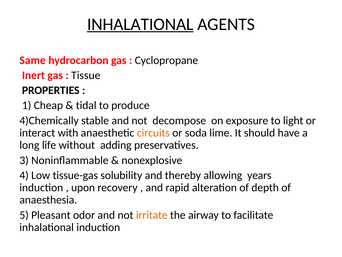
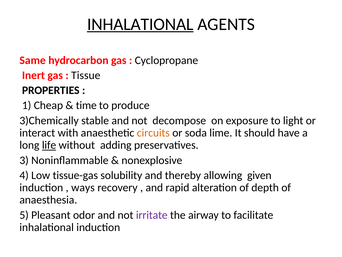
tidal: tidal -> time
4)Chemically: 4)Chemically -> 3)Chemically
life underline: none -> present
years: years -> given
upon: upon -> ways
irritate colour: orange -> purple
